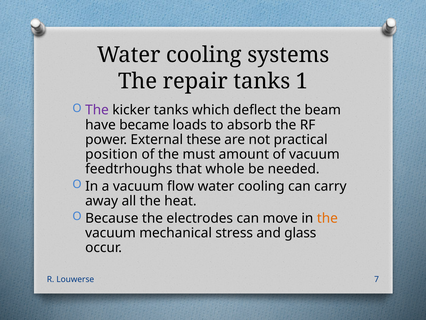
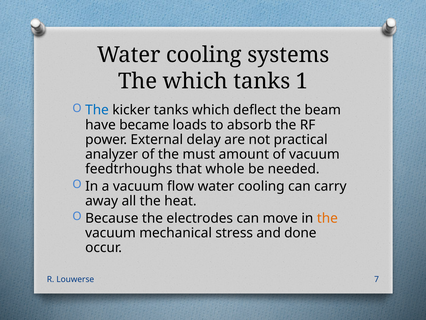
The repair: repair -> which
The at (97, 110) colour: purple -> blue
these: these -> delay
position: position -> analyzer
glass: glass -> done
